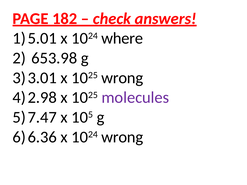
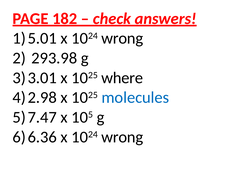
where at (122, 38): where -> wrong
653.98: 653.98 -> 293.98
1025 wrong: wrong -> where
molecules colour: purple -> blue
